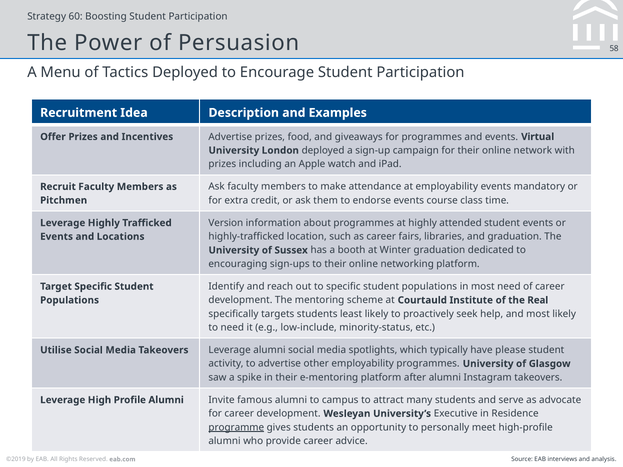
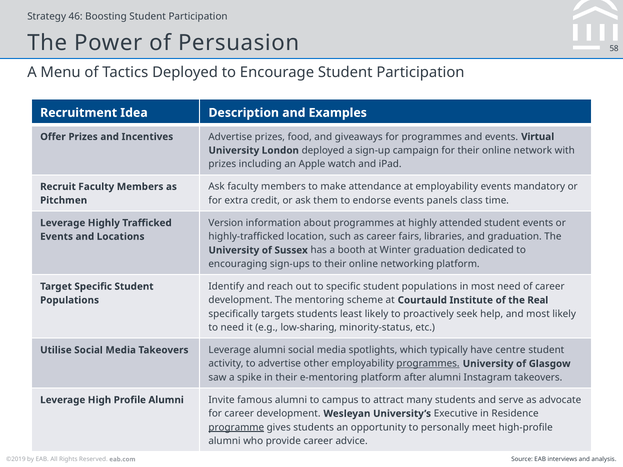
60: 60 -> 46
course: course -> panels
low-include: low-include -> low-sharing
please: please -> centre
programmes at (428, 364) underline: none -> present
